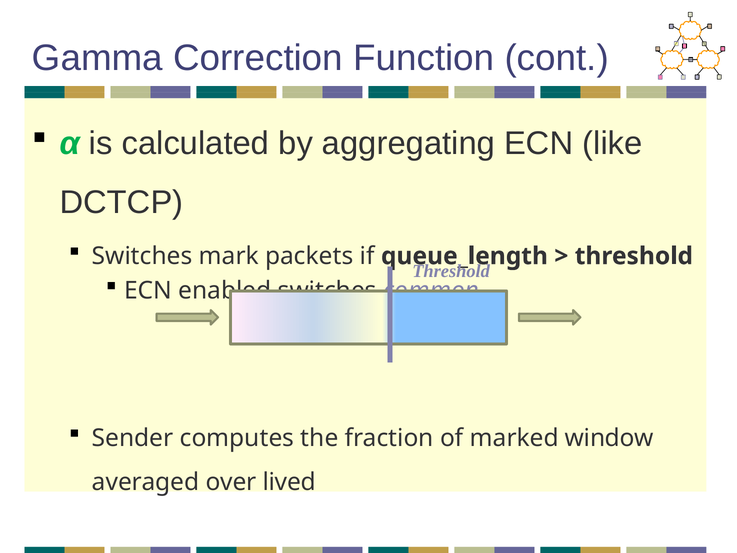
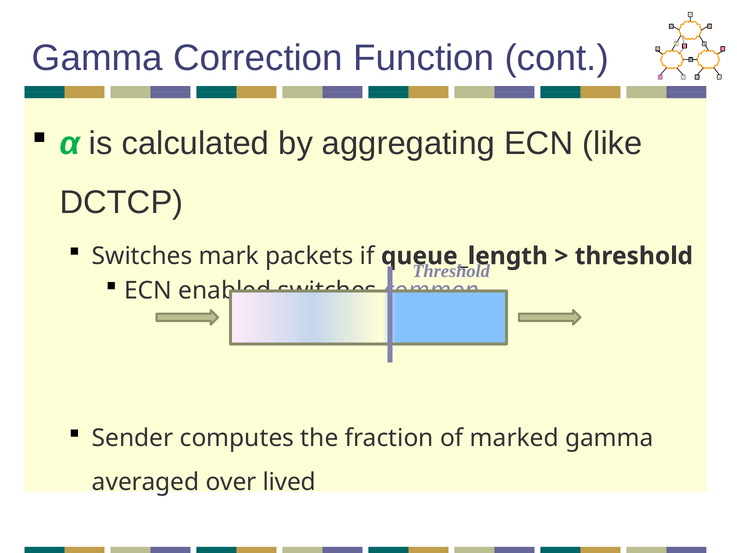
marked window: window -> gamma
